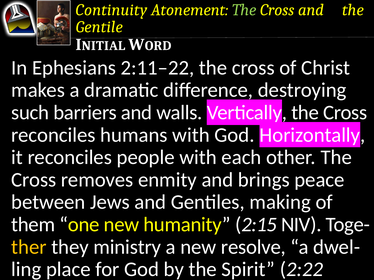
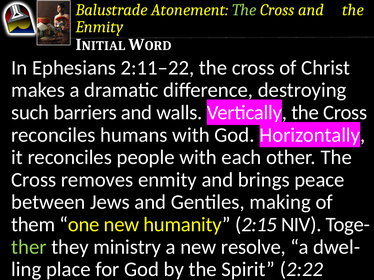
Continuity: Continuity -> Balustrade
Gentile at (99, 27): Gentile -> Enmity
ther colour: yellow -> light green
